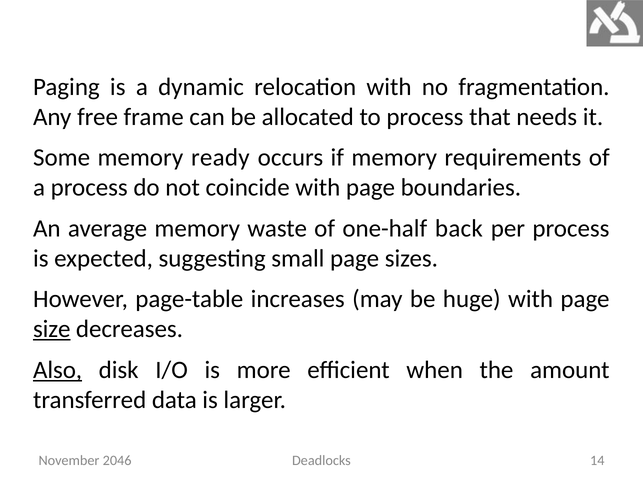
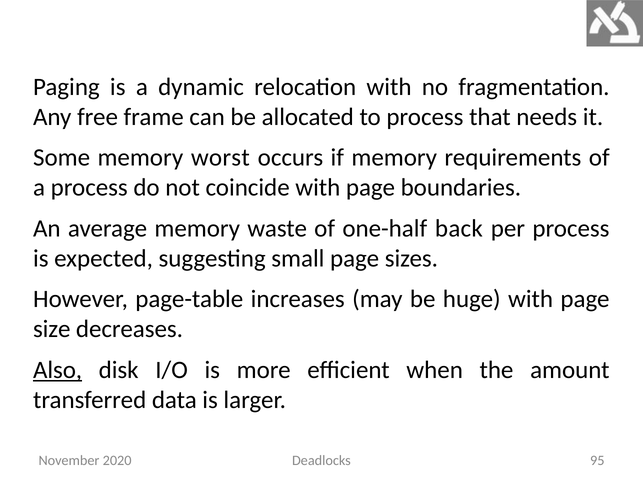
ready: ready -> worst
size underline: present -> none
14: 14 -> 95
2046: 2046 -> 2020
